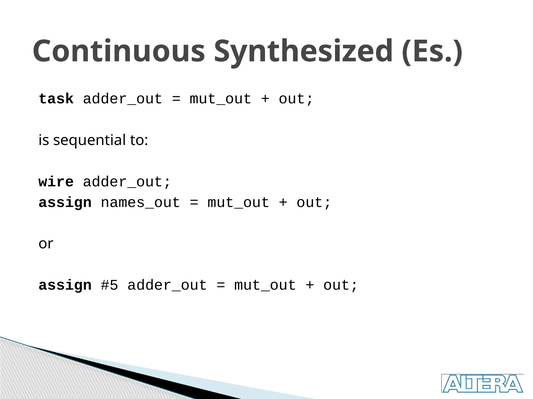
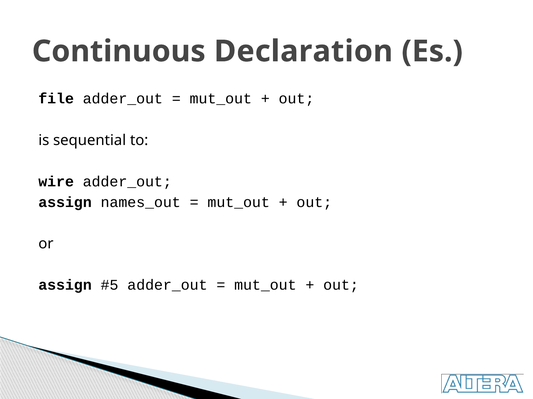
Synthesized: Synthesized -> Declaration
task: task -> file
